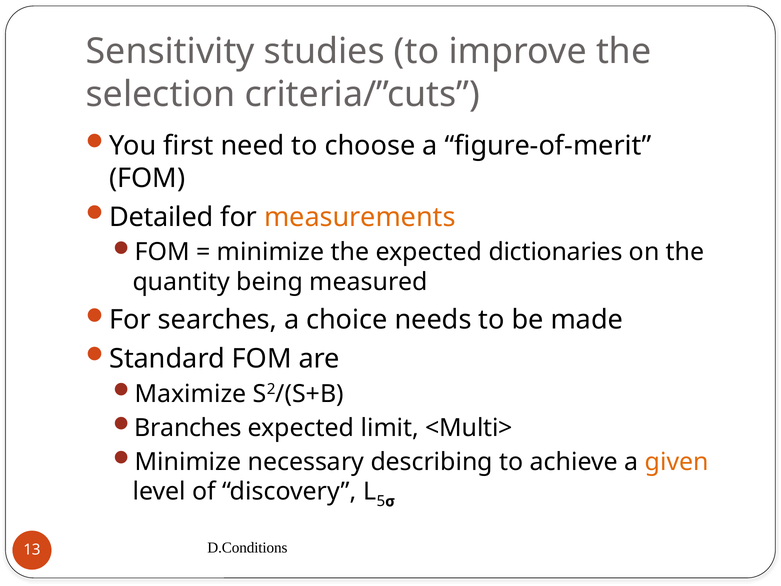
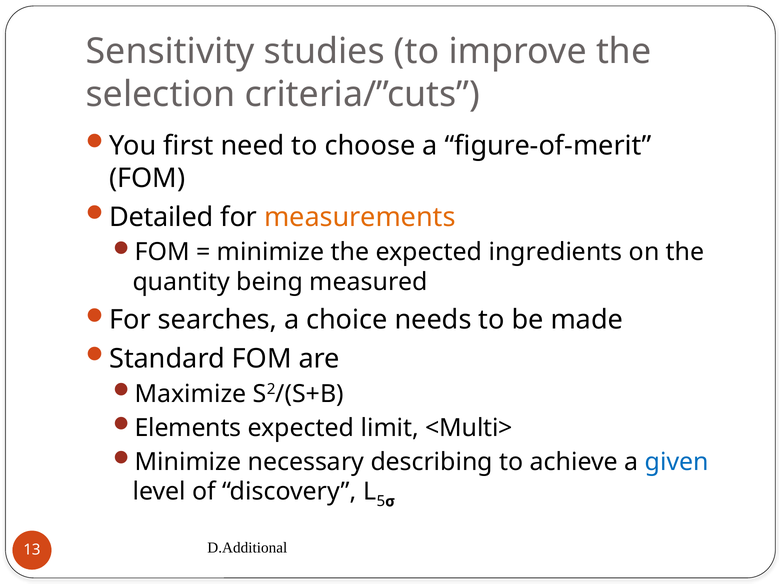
dictionaries: dictionaries -> ingredients
Branches: Branches -> Elements
given colour: orange -> blue
D.Conditions: D.Conditions -> D.Additional
